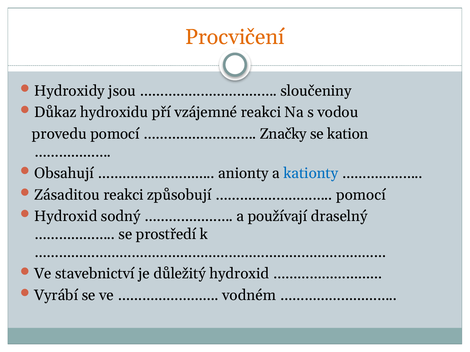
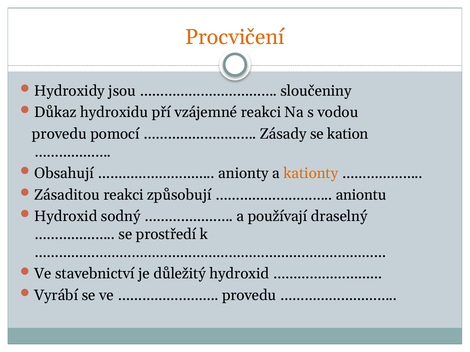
Značky: Značky -> Zásady
kationty colour: blue -> orange
pomocí at (361, 195): pomocí -> aniontu
vodném at (249, 296): vodném -> provedu
